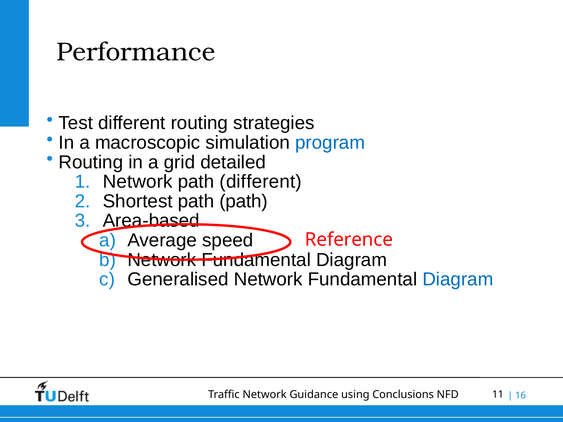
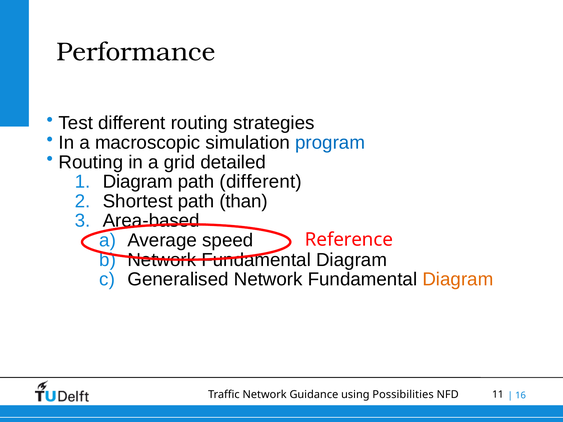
Network at (138, 182): Network -> Diagram
path path: path -> than
Diagram at (458, 280) colour: blue -> orange
Conclusions: Conclusions -> Possibilities
